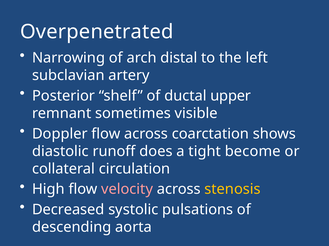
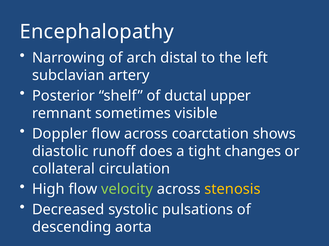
Overpenetrated: Overpenetrated -> Encephalopathy
become: become -> changes
velocity colour: pink -> light green
